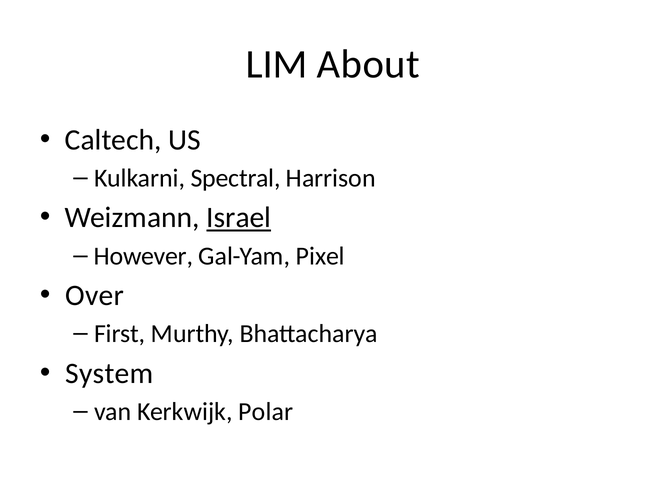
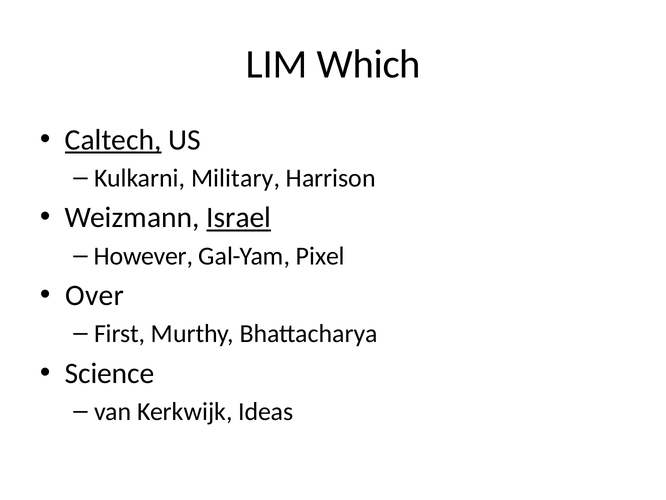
About: About -> Which
Caltech underline: none -> present
Spectral: Spectral -> Military
System: System -> Science
Polar: Polar -> Ideas
